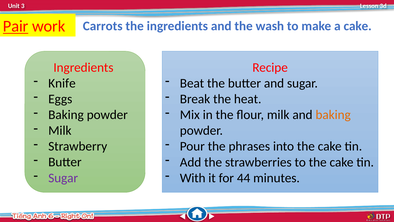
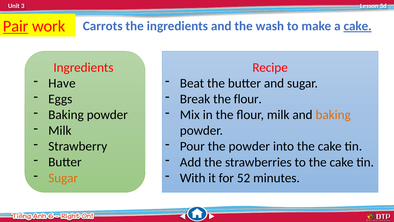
cake at (358, 26) underline: none -> present
Knife: Knife -> Have
Break the heat: heat -> flour
the phrases: phrases -> powder
Sugar at (63, 178) colour: purple -> orange
44: 44 -> 52
